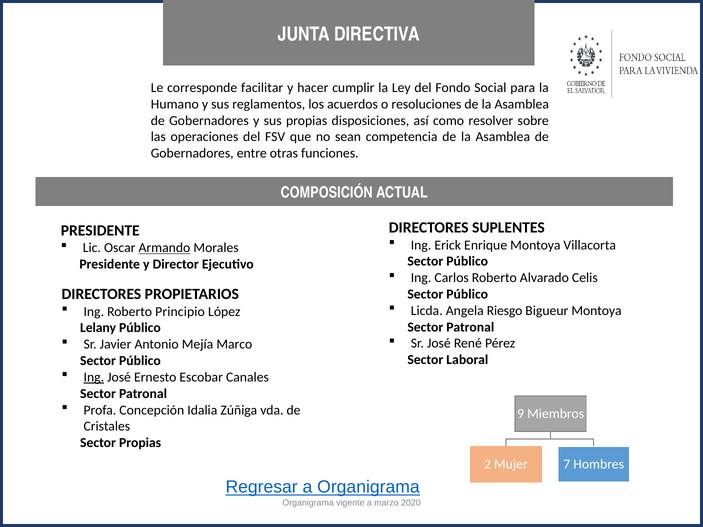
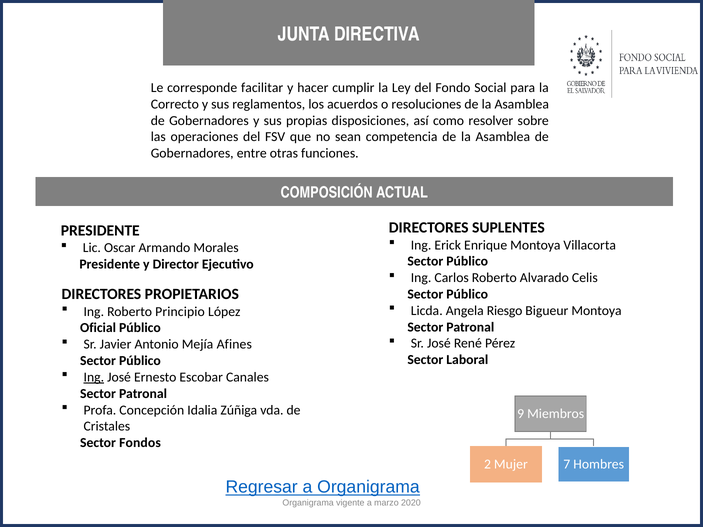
Humano: Humano -> Correcto
Armando underline: present -> none
Lelany: Lelany -> Oficial
Marco: Marco -> Afines
Sector Propias: Propias -> Fondos
